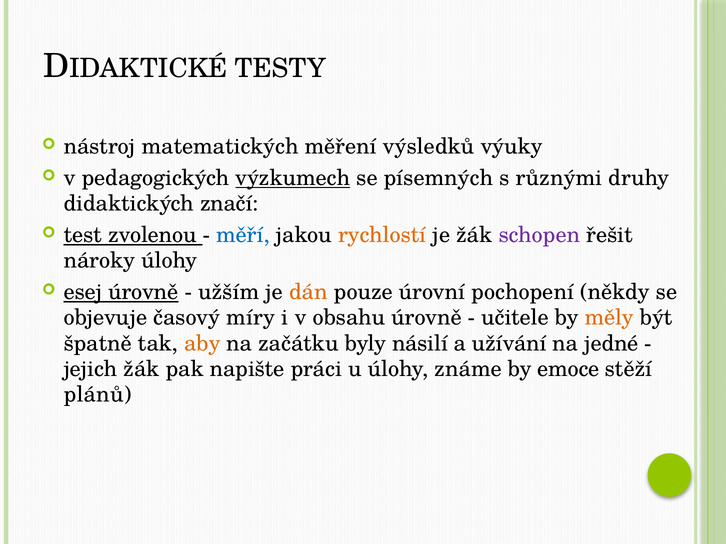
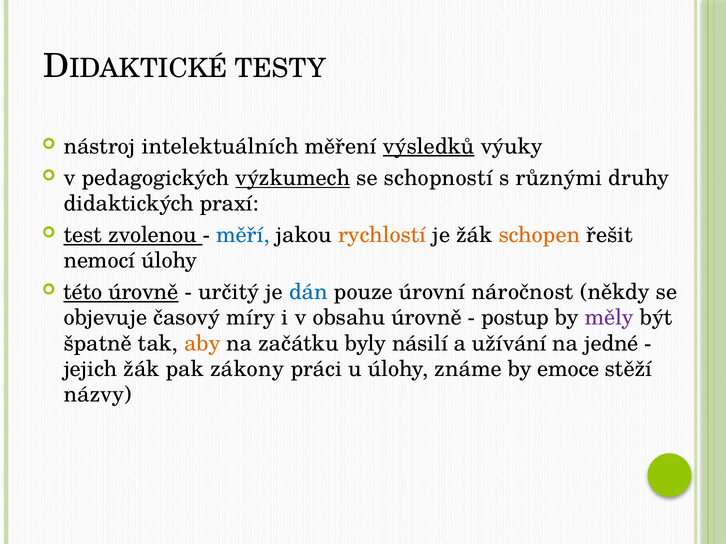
matematických: matematických -> intelektuálních
výsledků underline: none -> present
písemných: písemných -> schopností
značí: značí -> praxí
schopen colour: purple -> orange
nároky: nároky -> nemocí
esej: esej -> této
užším: užším -> určitý
dán colour: orange -> blue
pochopení: pochopení -> náročnost
učitele: učitele -> postup
měly colour: orange -> purple
napište: napište -> zákony
plánů: plánů -> názvy
